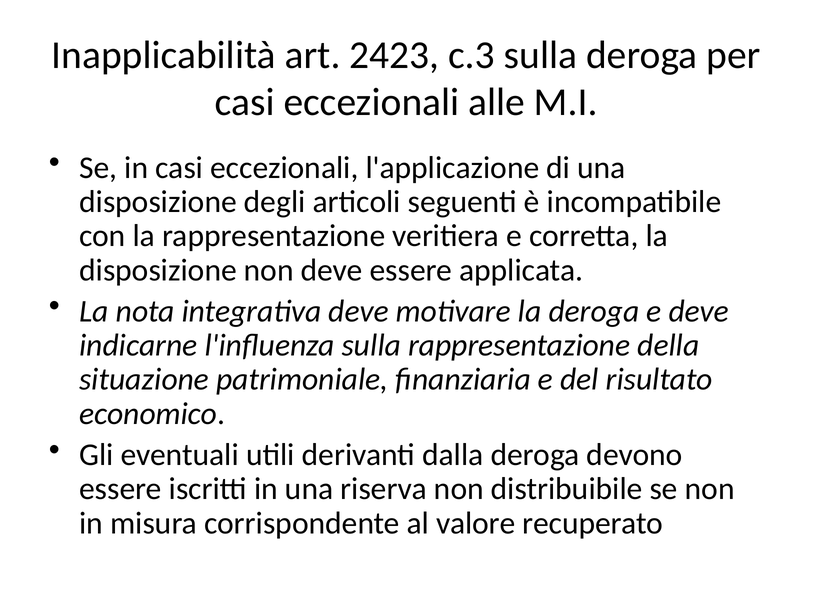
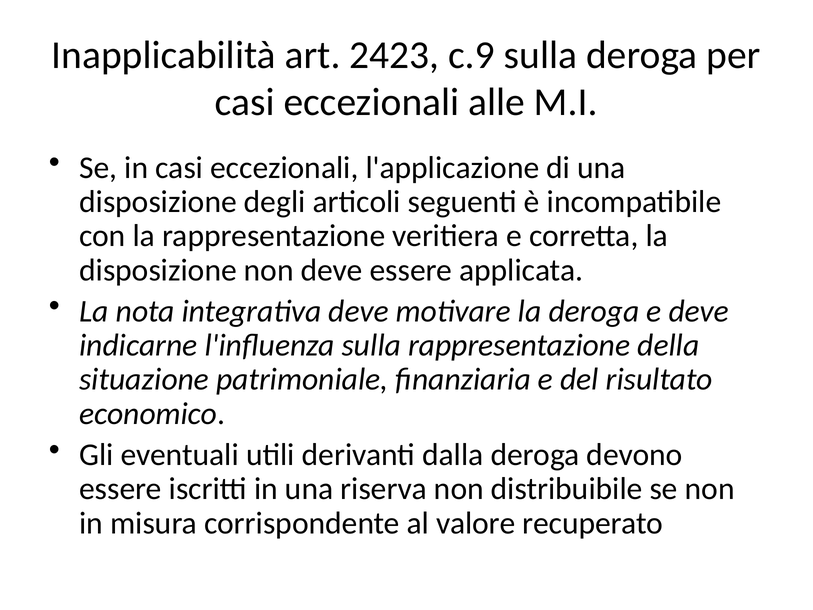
c.3: c.3 -> c.9
